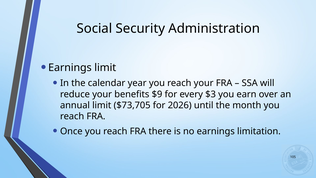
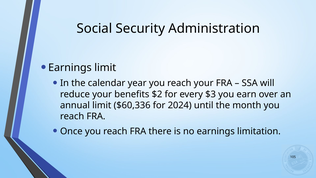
$9: $9 -> $2
$73,705: $73,705 -> $60,336
2026: 2026 -> 2024
